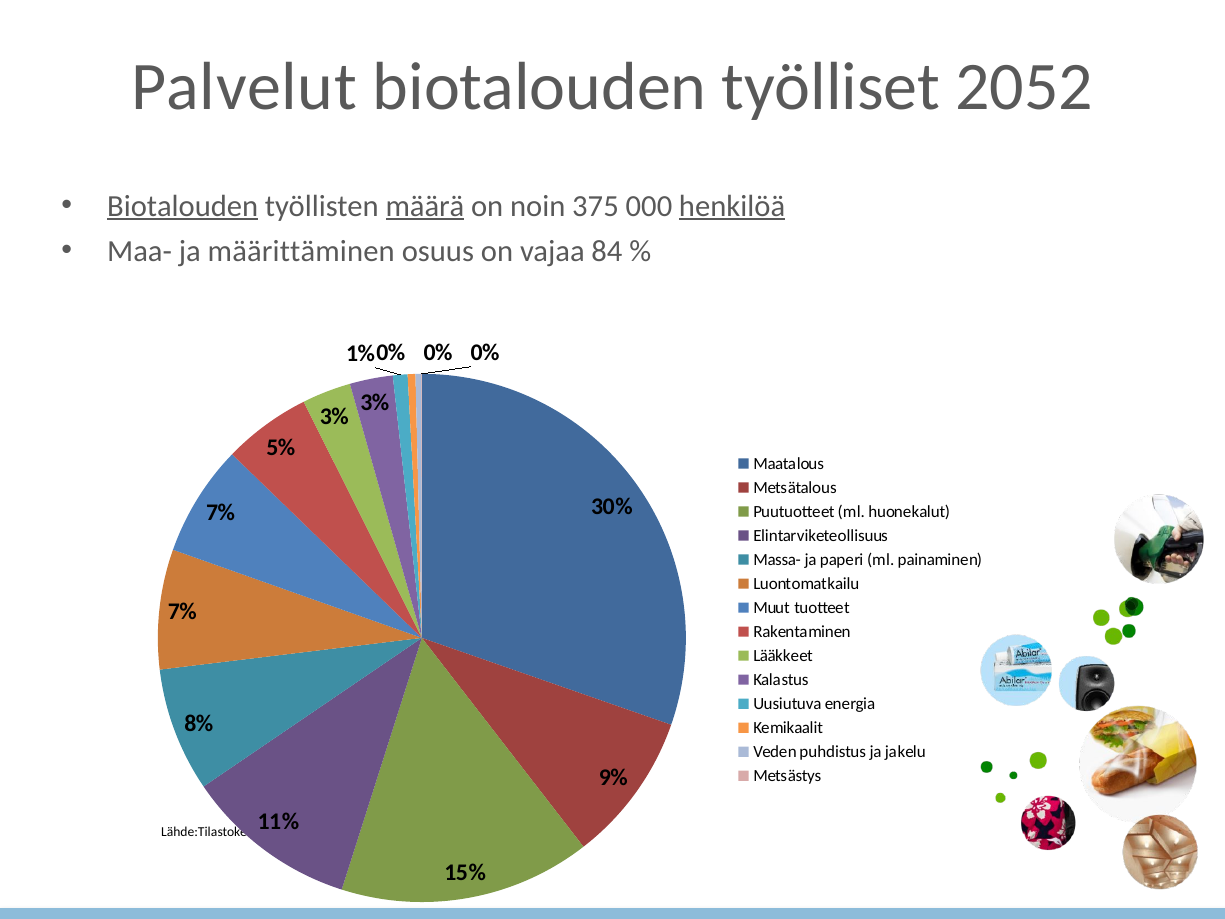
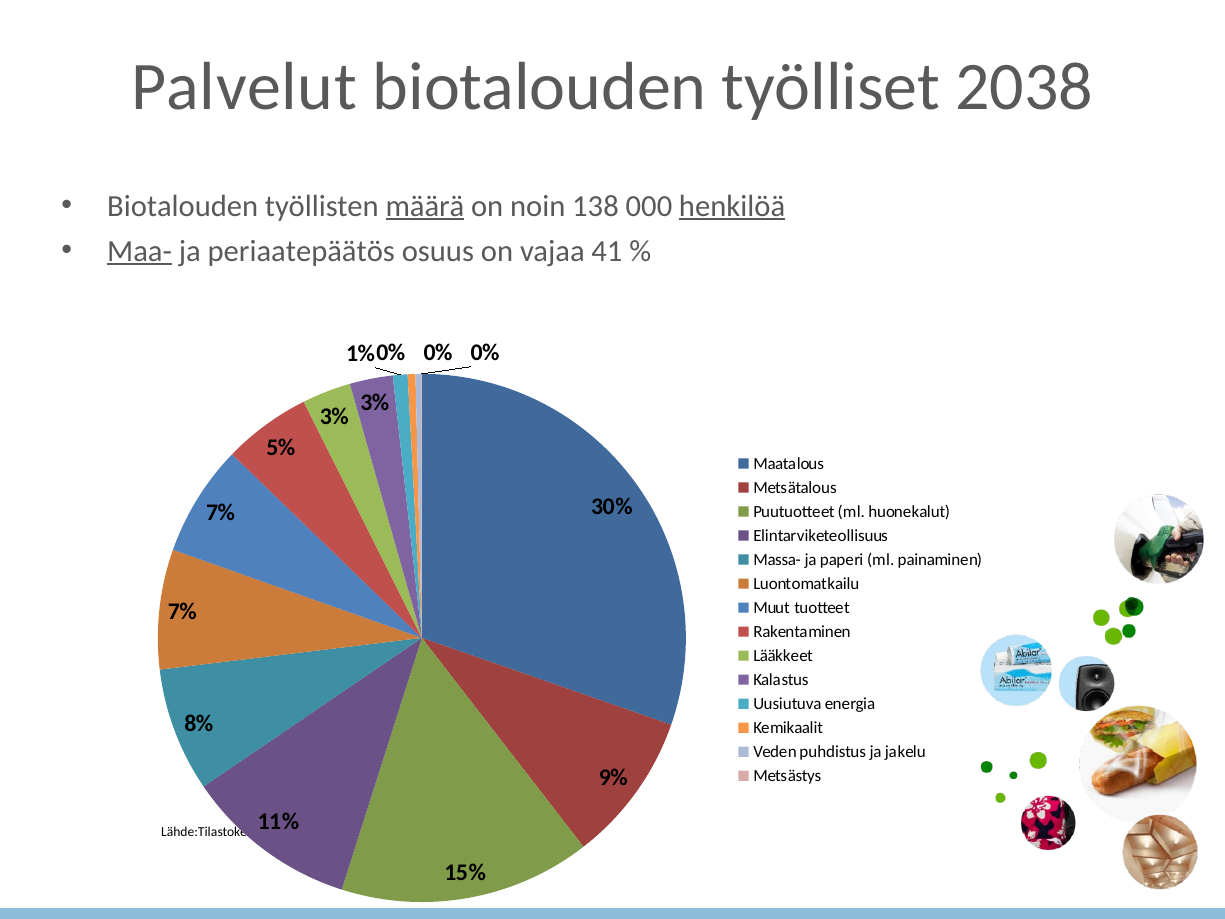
2052: 2052 -> 2038
Biotalouden at (183, 206) underline: present -> none
375: 375 -> 138
Maa- underline: none -> present
määrittäminen: määrittäminen -> periaatepäätös
84: 84 -> 41
